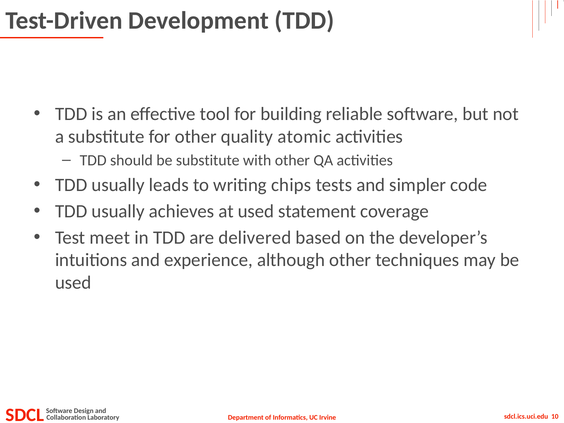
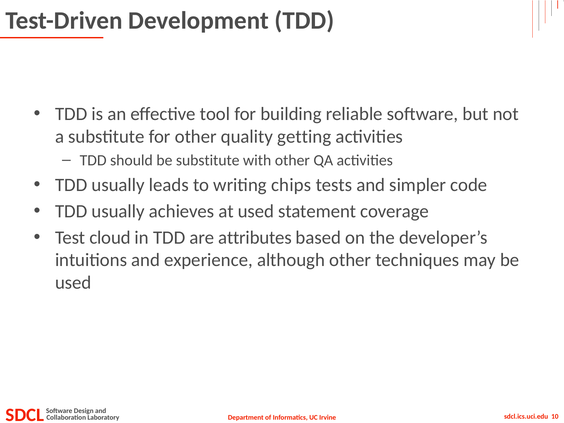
atomic: atomic -> getting
meet: meet -> cloud
delivered: delivered -> attributes
